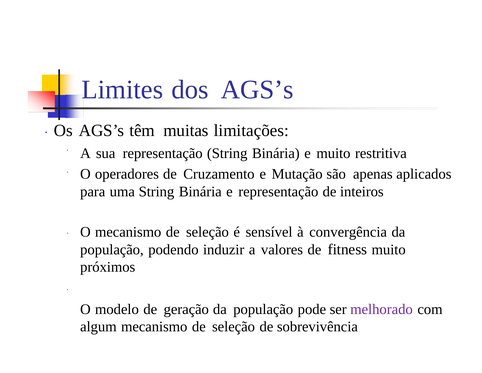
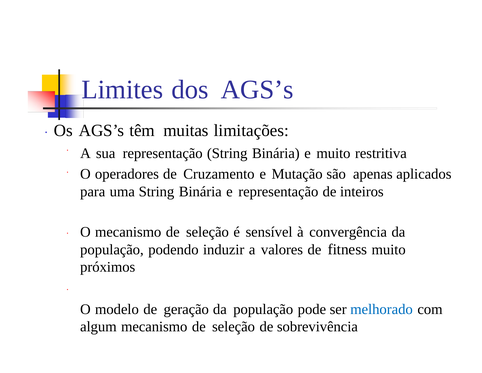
melhorado colour: purple -> blue
